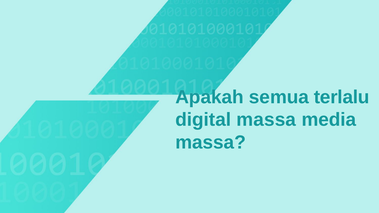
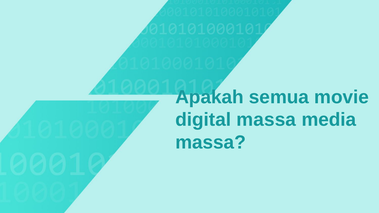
terlalu: terlalu -> movie
